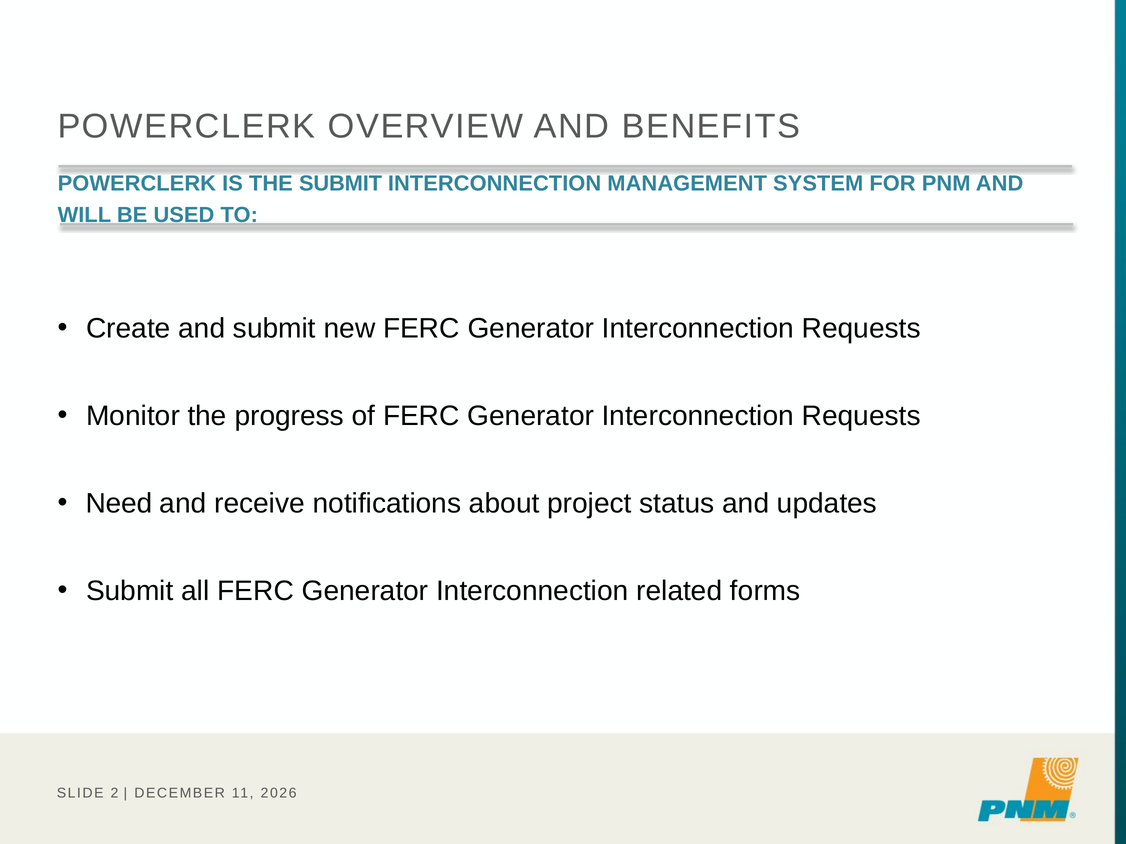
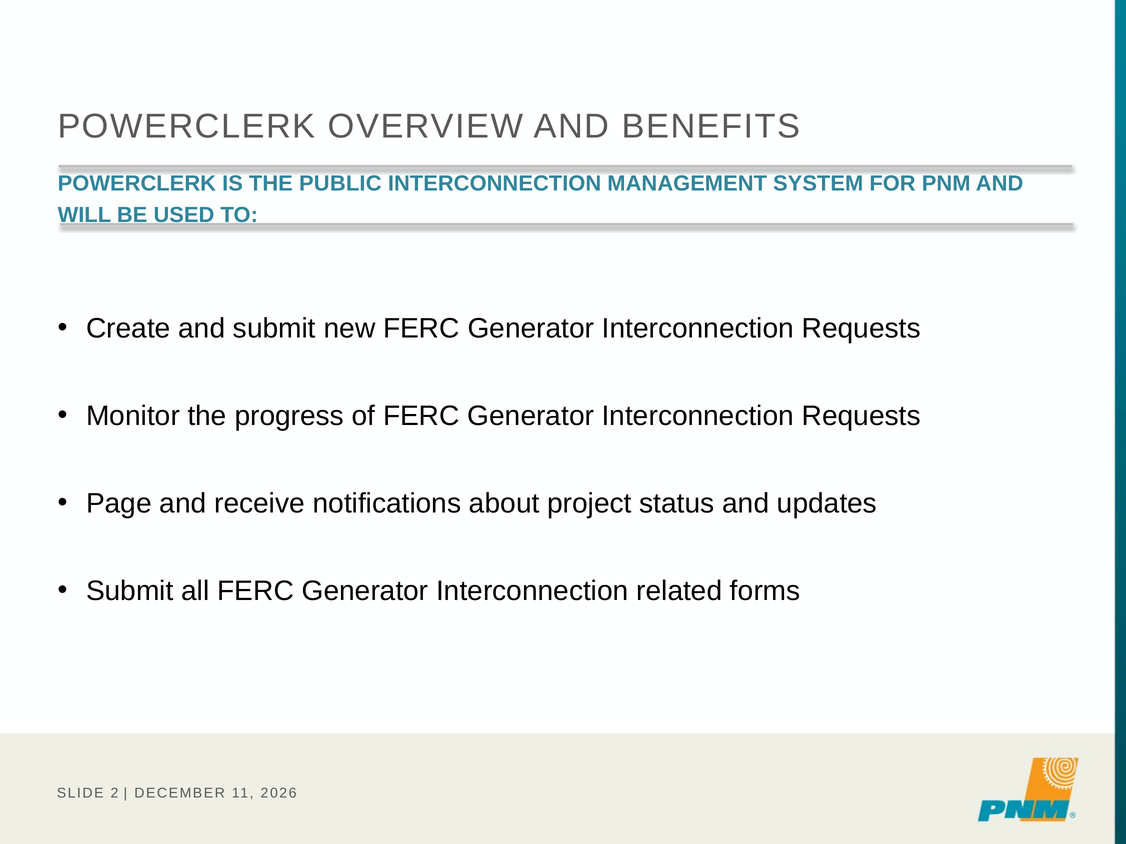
THE SUBMIT: SUBMIT -> PUBLIC
Need: Need -> Page
